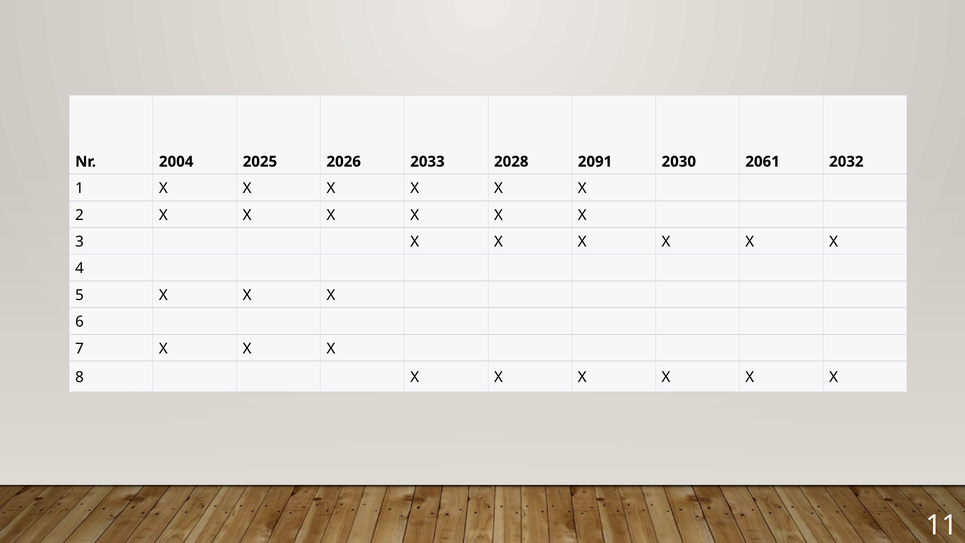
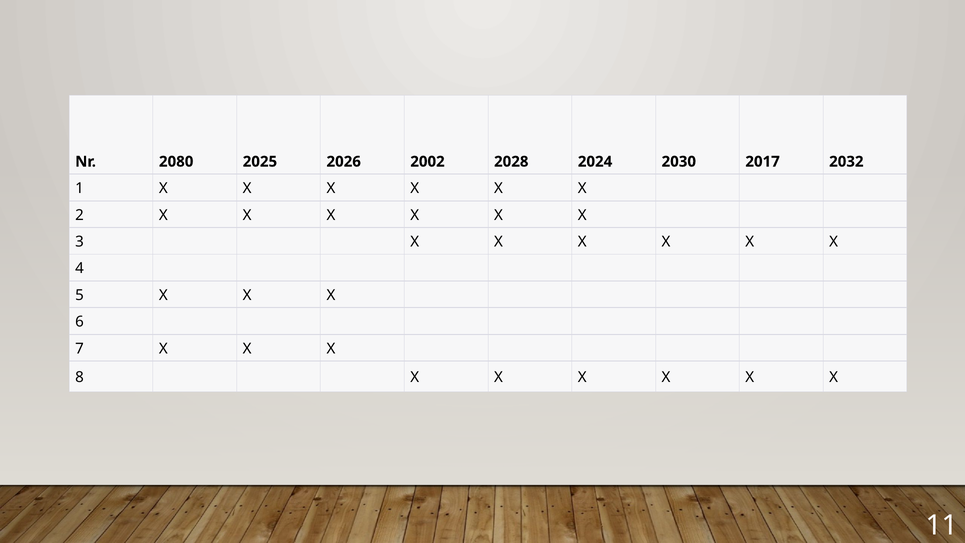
2004: 2004 -> 2080
2033: 2033 -> 2002
2091: 2091 -> 2024
2061: 2061 -> 2017
